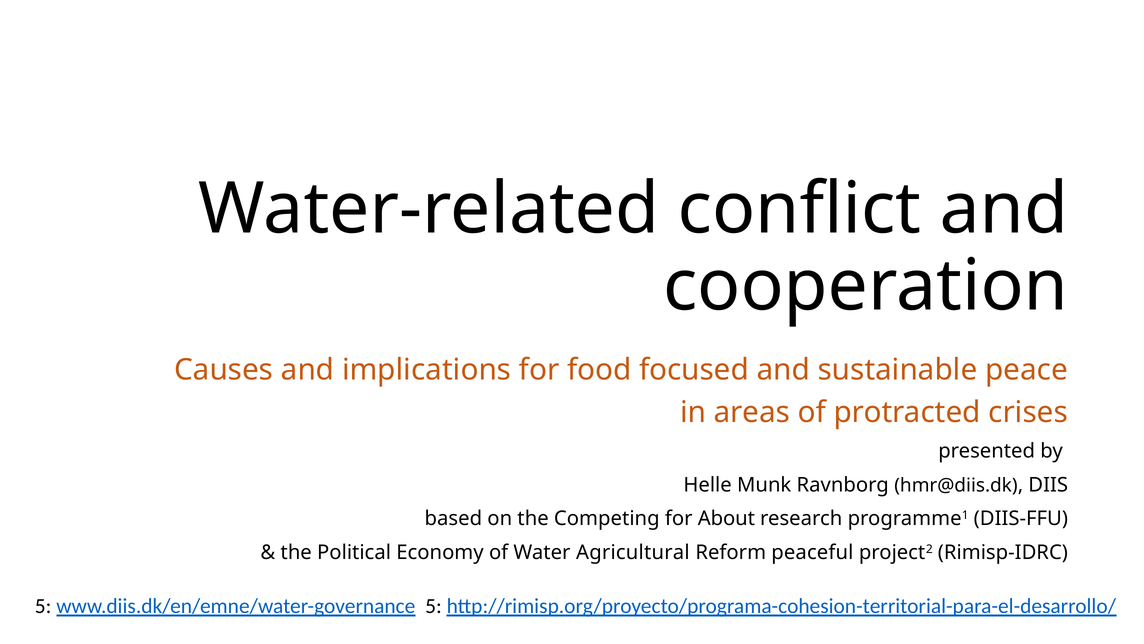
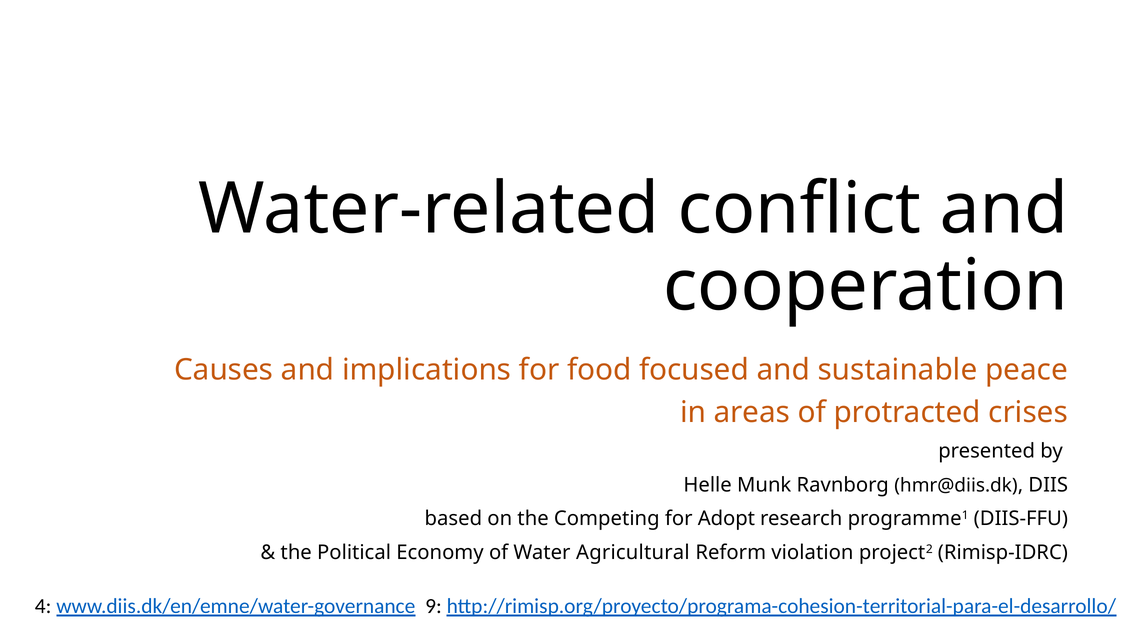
About: About -> Adopt
peaceful: peaceful -> violation
5 at (43, 606): 5 -> 4
www.diis.dk/en/emne/water-governance 5: 5 -> 9
